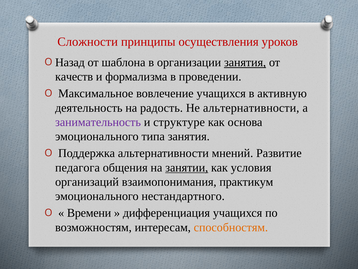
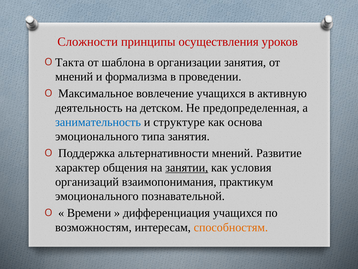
Назад: Назад -> Такта
занятия at (245, 62) underline: present -> none
качеств at (74, 77): качеств -> мнений
радость: радость -> детском
Не альтернативности: альтернативности -> предопределенная
занимательность colour: purple -> blue
педагога: педагога -> характер
нестандартного: нестандартного -> познавательной
